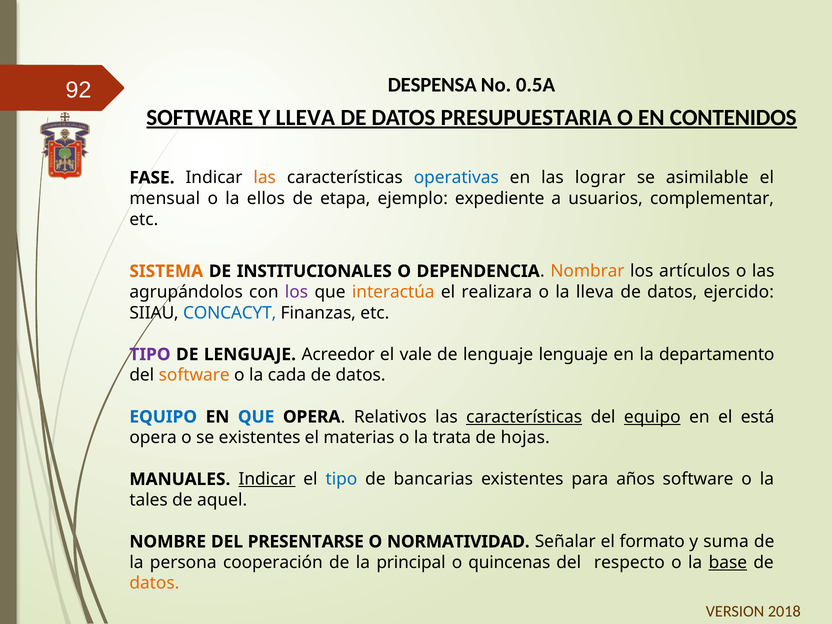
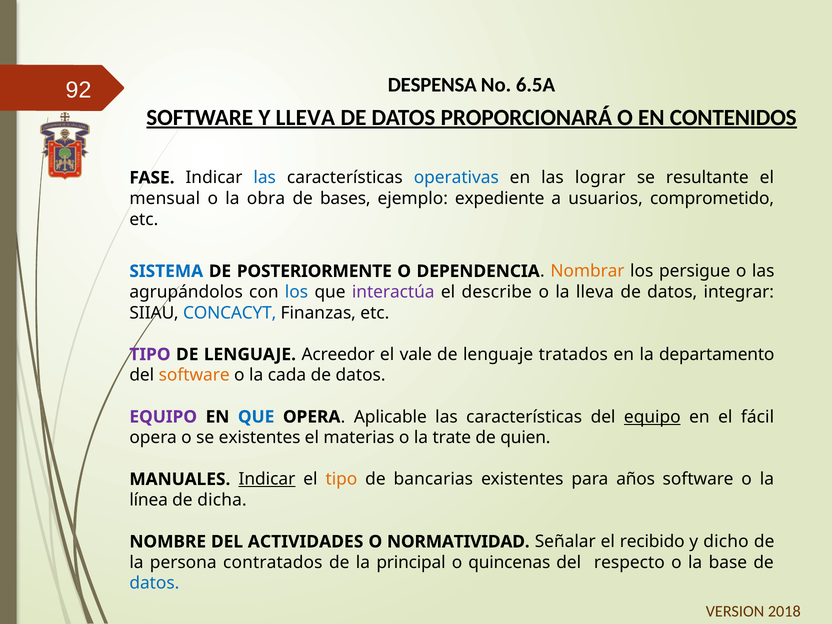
0.5A: 0.5A -> 6.5A
PRESUPUESTARIA: PRESUPUESTARIA -> PROPORCIONARÁ
las at (265, 178) colour: orange -> blue
asimilable: asimilable -> resultante
ellos: ellos -> obra
etapa: etapa -> bases
complementar: complementar -> comprometido
SISTEMA colour: orange -> blue
INSTITUCIONALES: INSTITUCIONALES -> POSTERIORMENTE
artículos: artículos -> persigue
los at (296, 292) colour: purple -> blue
interactúa colour: orange -> purple
realizara: realizara -> describe
ejercido: ejercido -> integrar
lenguaje lenguaje: lenguaje -> tratados
EQUIPO at (163, 417) colour: blue -> purple
Relativos: Relativos -> Aplicable
características at (524, 417) underline: present -> none
está: está -> fácil
trata: trata -> trate
hojas: hojas -> quien
tipo at (341, 479) colour: blue -> orange
tales: tales -> línea
aquel: aquel -> dicha
PRESENTARSE: PRESENTARSE -> ACTIVIDADES
formato: formato -> recibido
suma: suma -> dicho
cooperación: cooperación -> contratados
base underline: present -> none
datos at (154, 583) colour: orange -> blue
